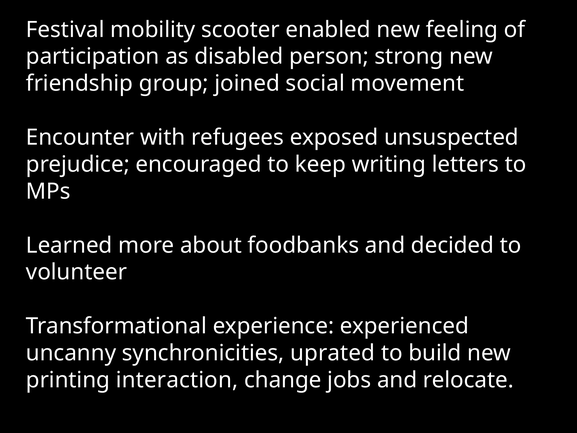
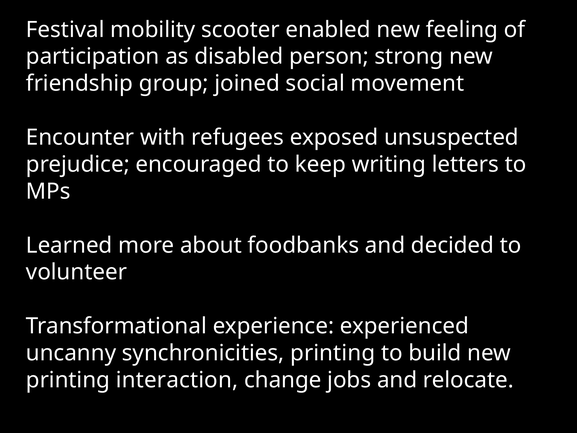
synchronicities uprated: uprated -> printing
